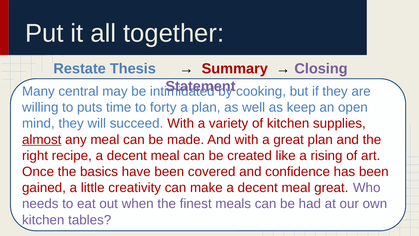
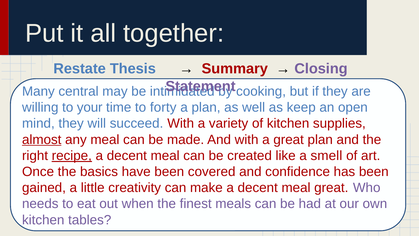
puts: puts -> your
recipe underline: none -> present
rising: rising -> smell
